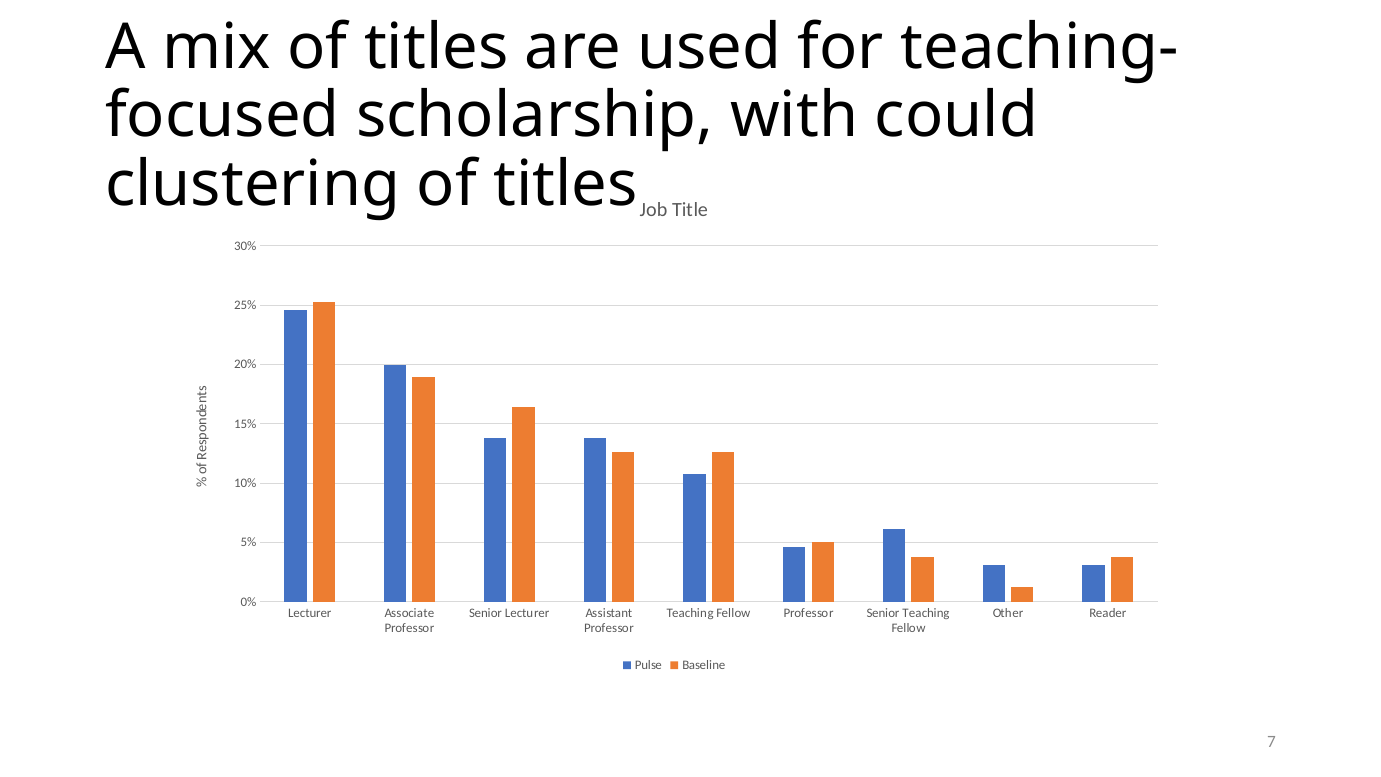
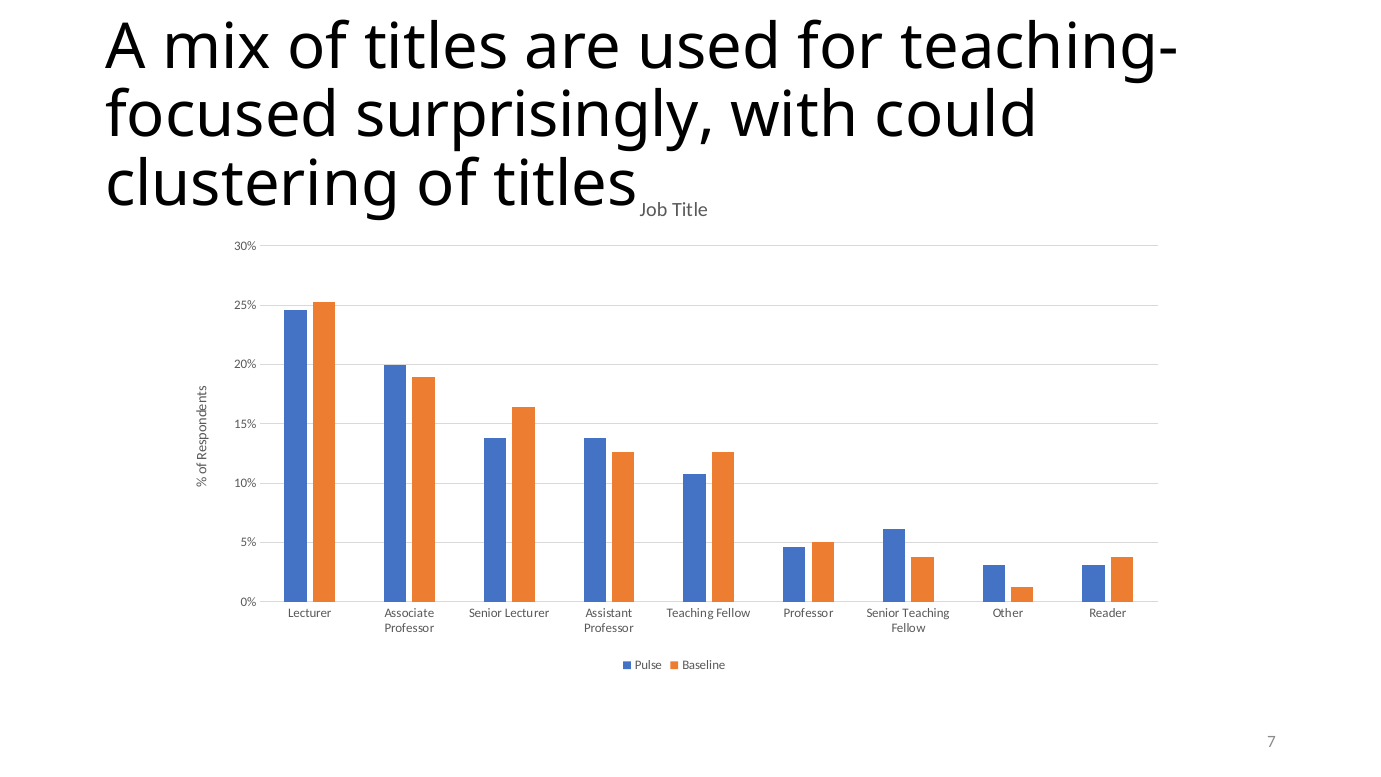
scholarship: scholarship -> surprisingly
